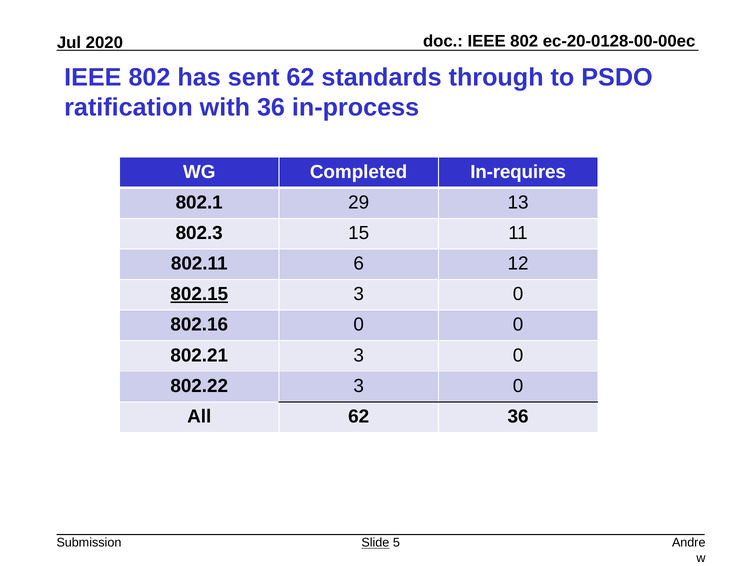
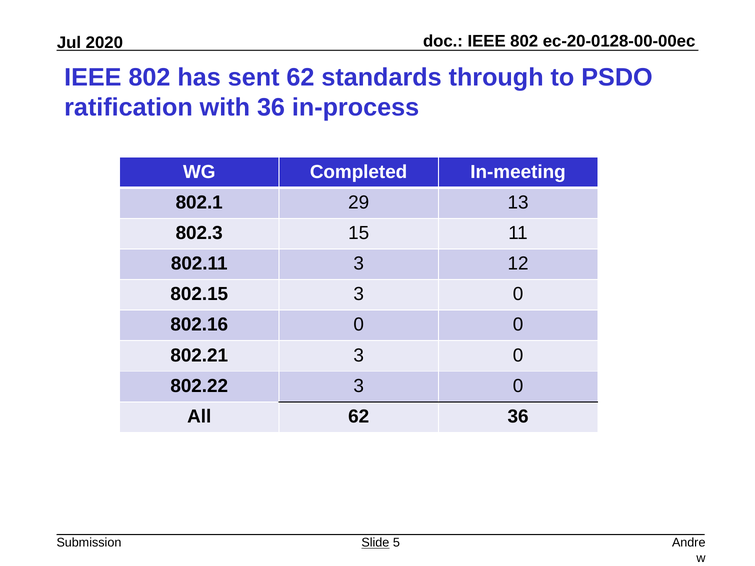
In-requires: In-requires -> In-meeting
802.11 6: 6 -> 3
802.15 underline: present -> none
